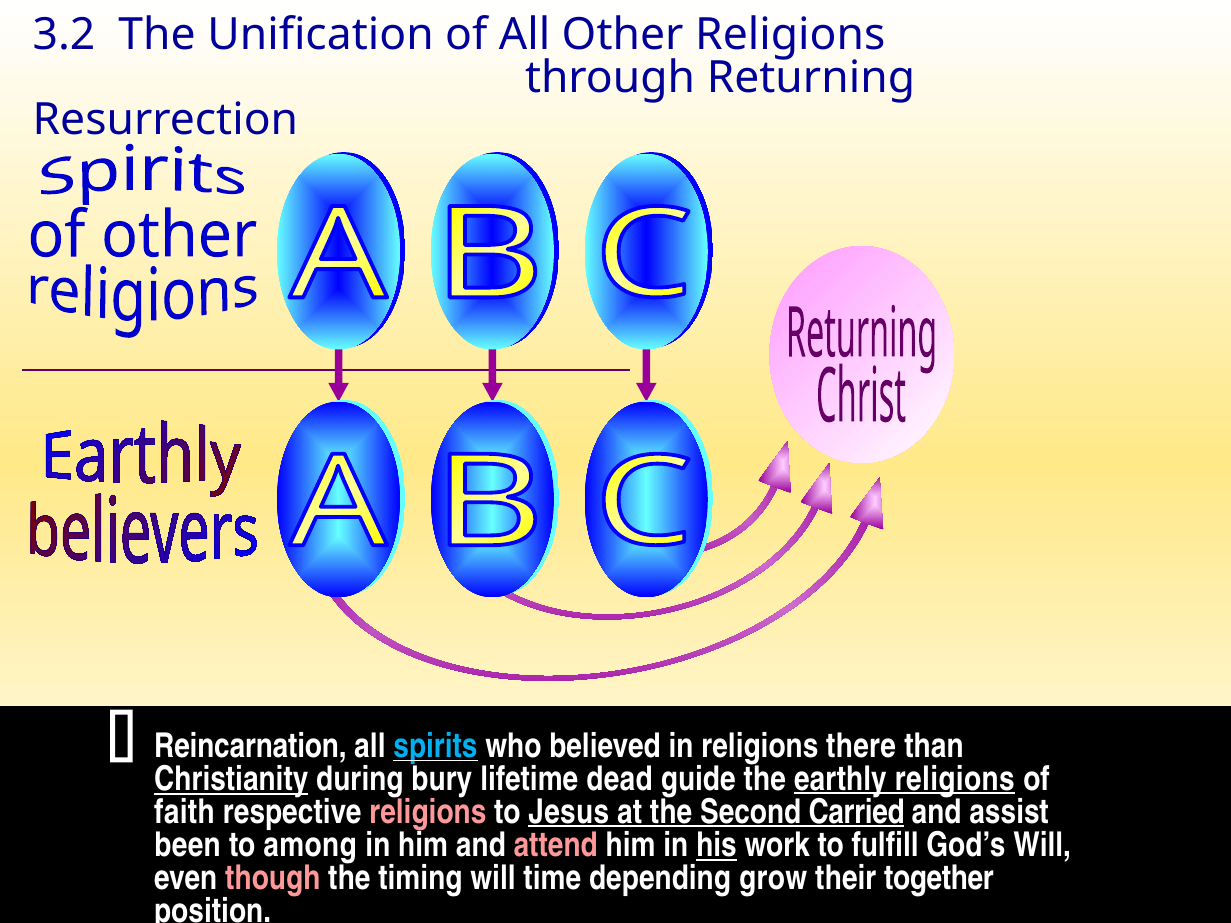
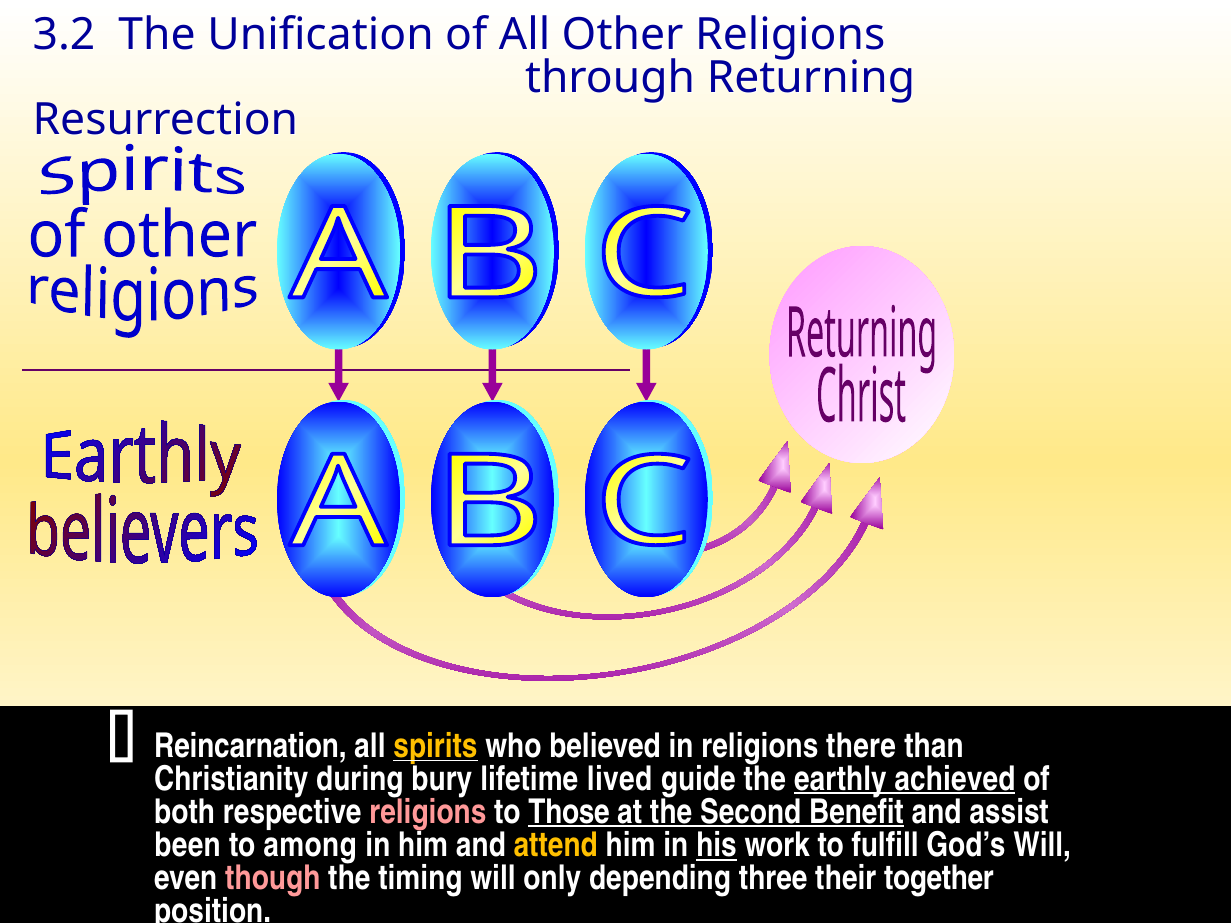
spirits colour: light blue -> yellow
Christianity underline: present -> none
dead: dead -> lived
earthly religions: religions -> achieved
faith: faith -> both
Jesus: Jesus -> Those
Carried: Carried -> Benefit
attend colour: pink -> yellow
time: time -> only
grow: grow -> three
